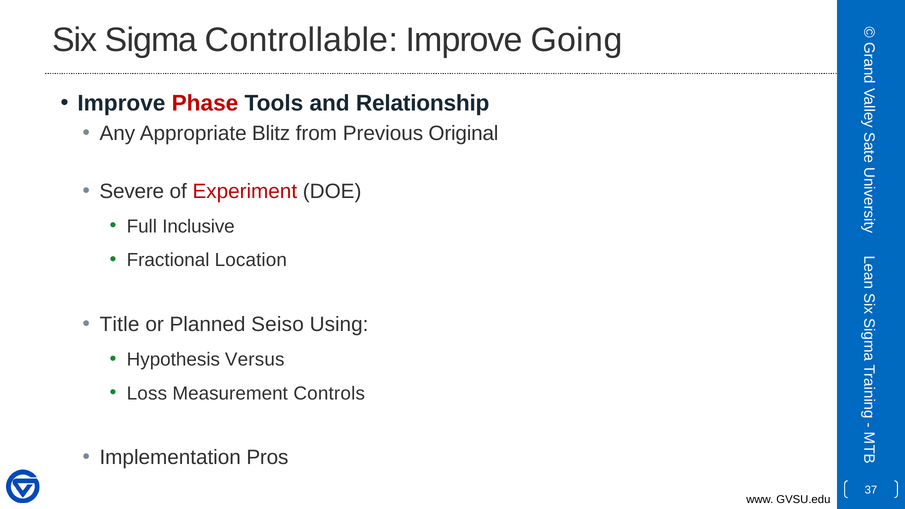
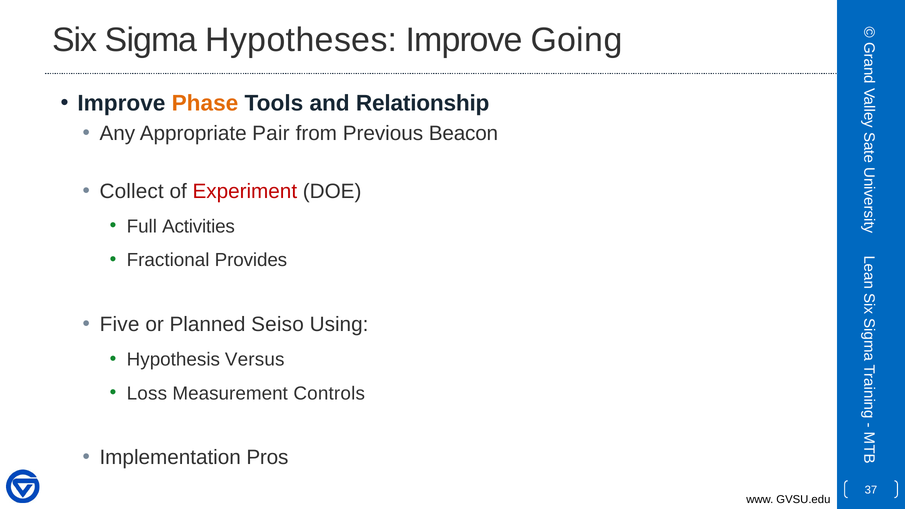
Controllable: Controllable -> Hypotheses
Phase colour: red -> orange
Blitz: Blitz -> Pair
Original: Original -> Beacon
Severe: Severe -> Collect
Inclusive: Inclusive -> Activities
Location: Location -> Provides
Title: Title -> Five
